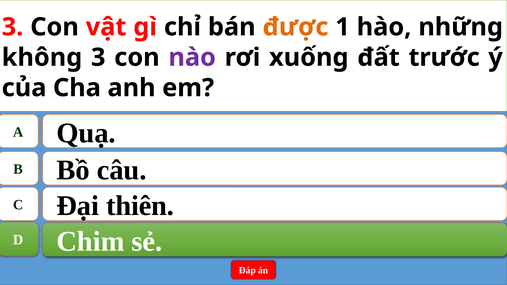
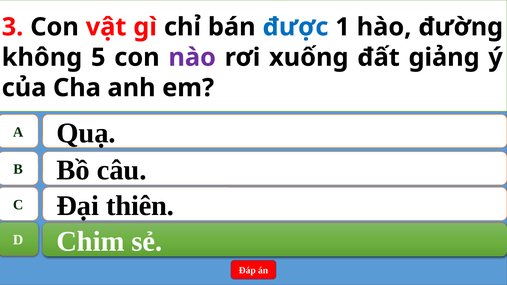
được colour: orange -> blue
những: những -> đường
không 3: 3 -> 5
trước: trước -> giảng
